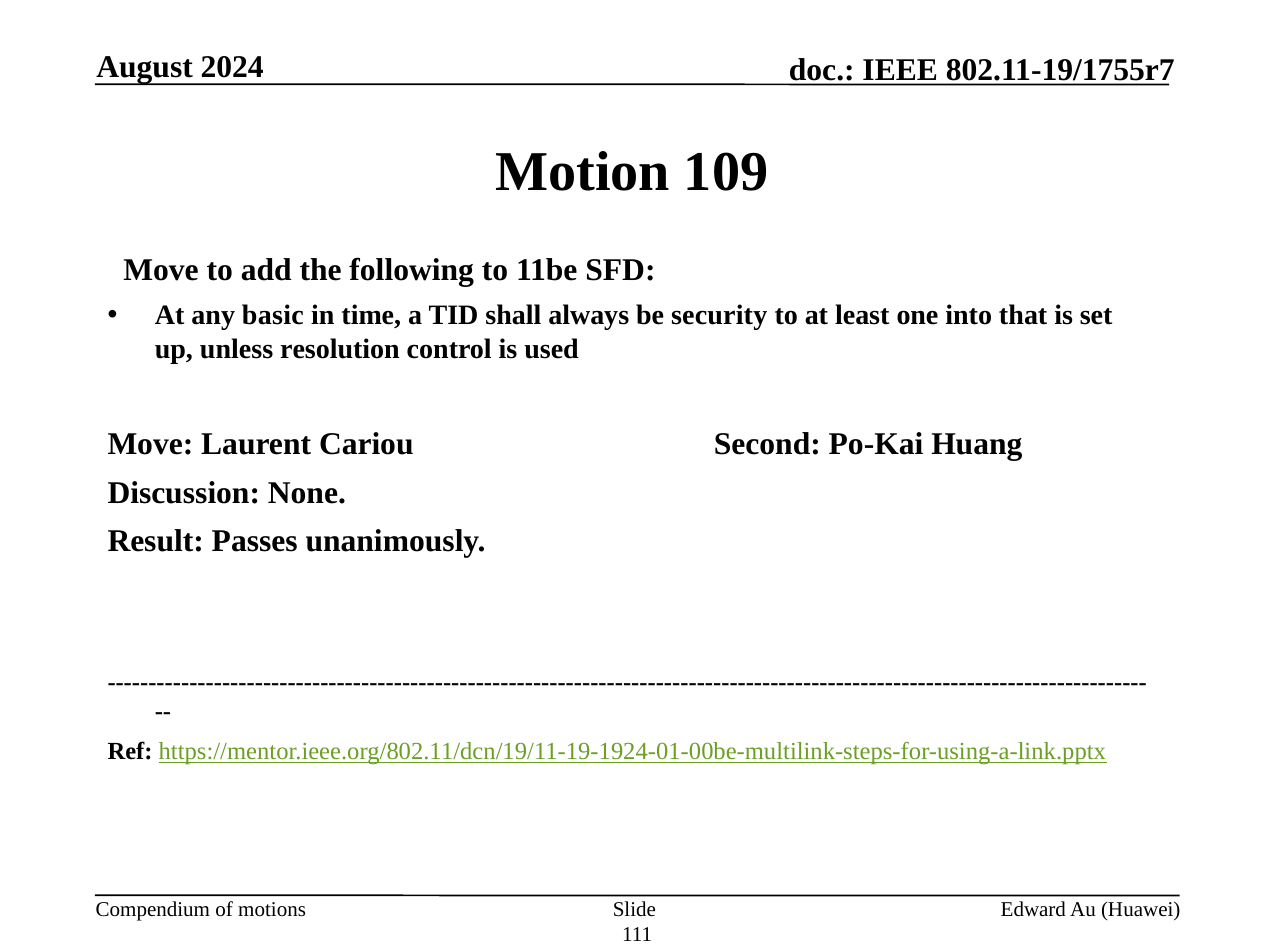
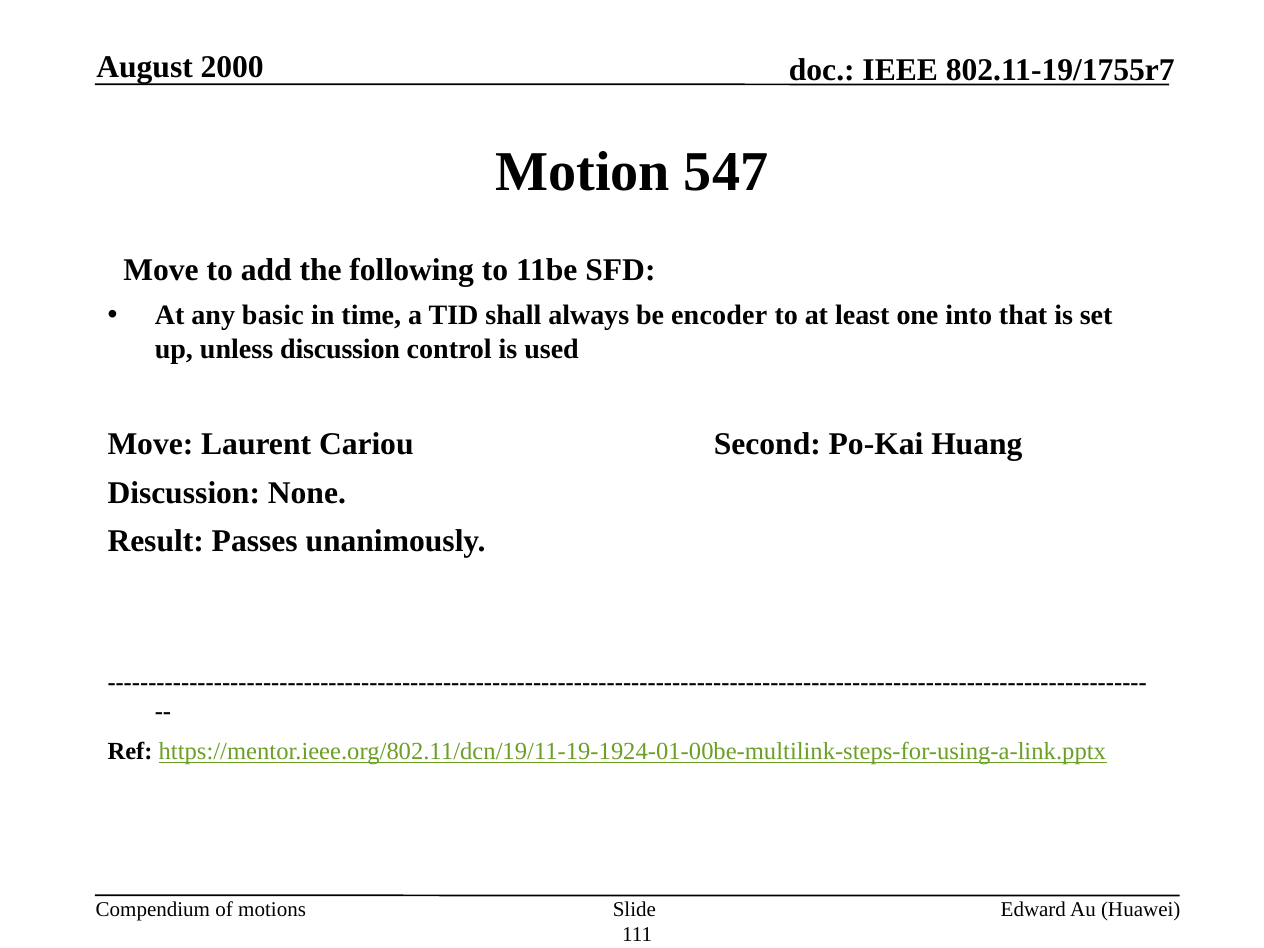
2024: 2024 -> 2000
109: 109 -> 547
security: security -> encoder
unless resolution: resolution -> discussion
